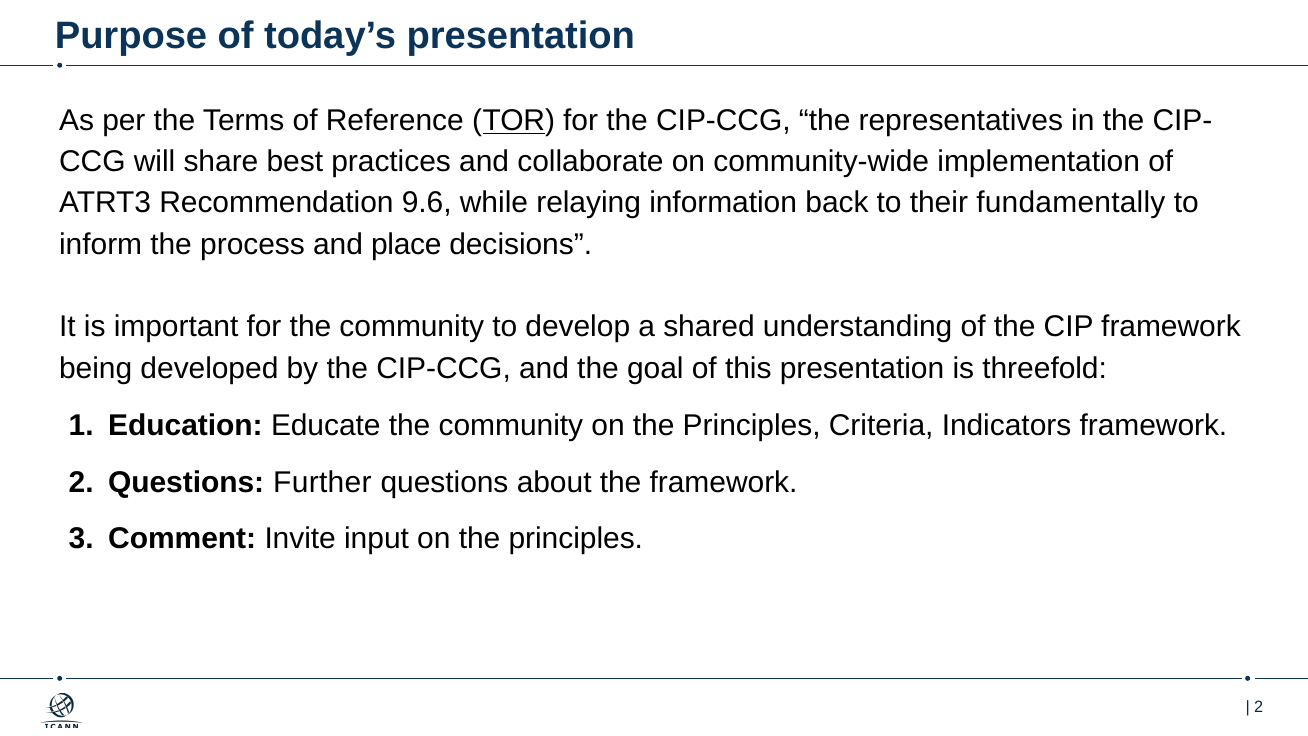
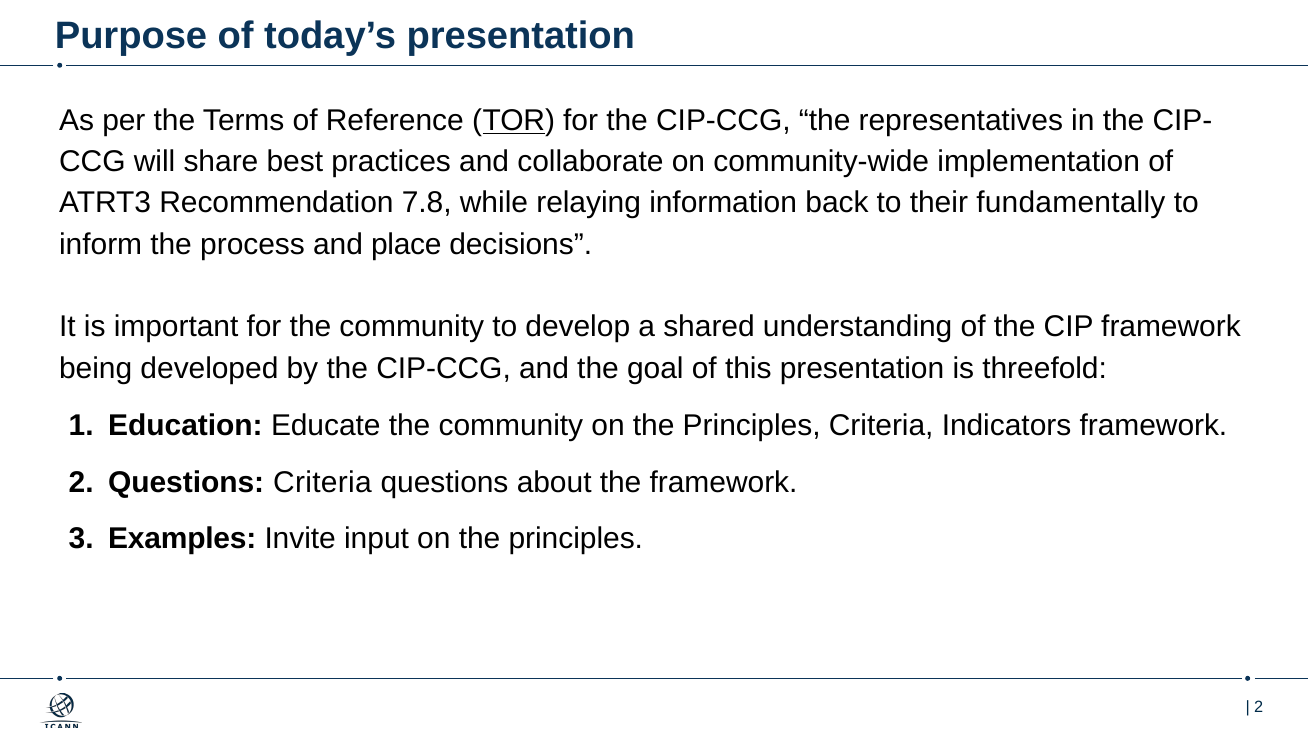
9.6: 9.6 -> 7.8
Questions Further: Further -> Criteria
Comment: Comment -> Examples
